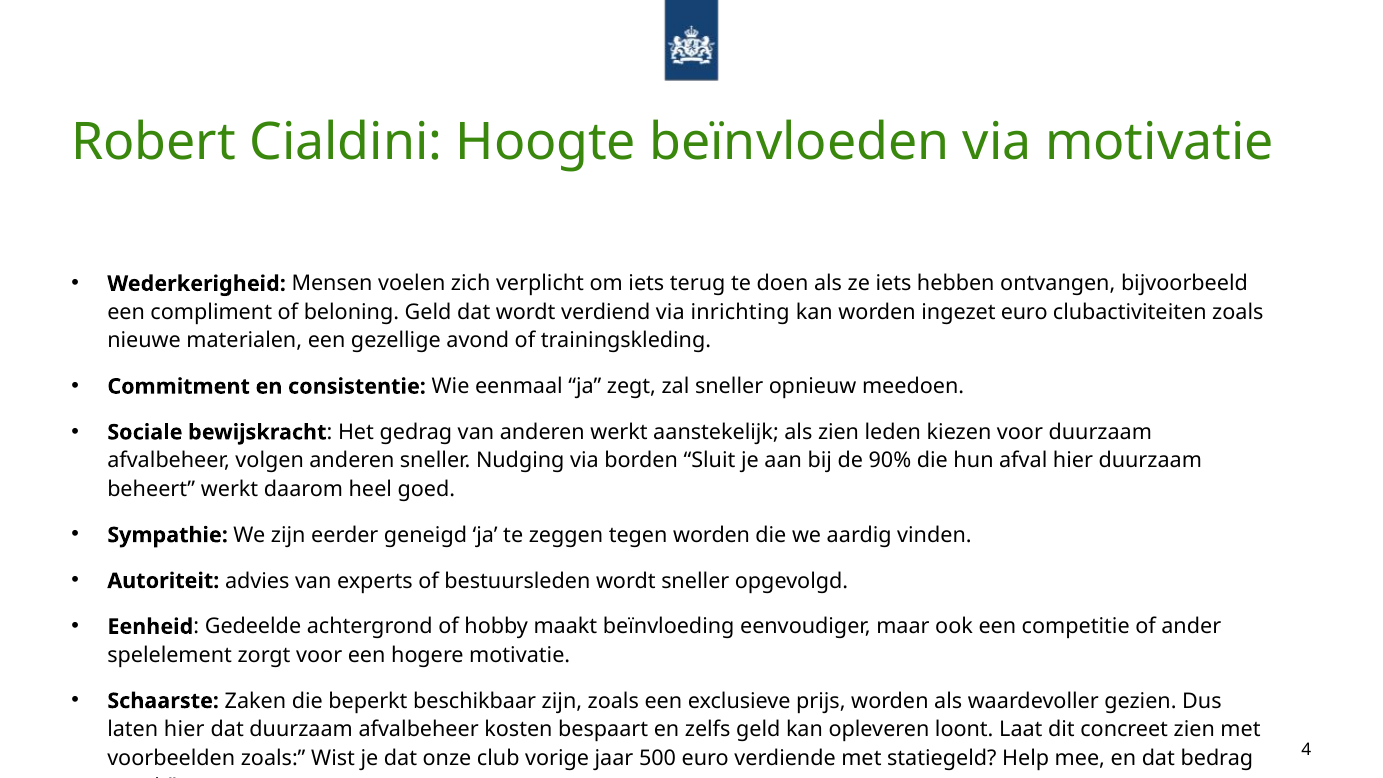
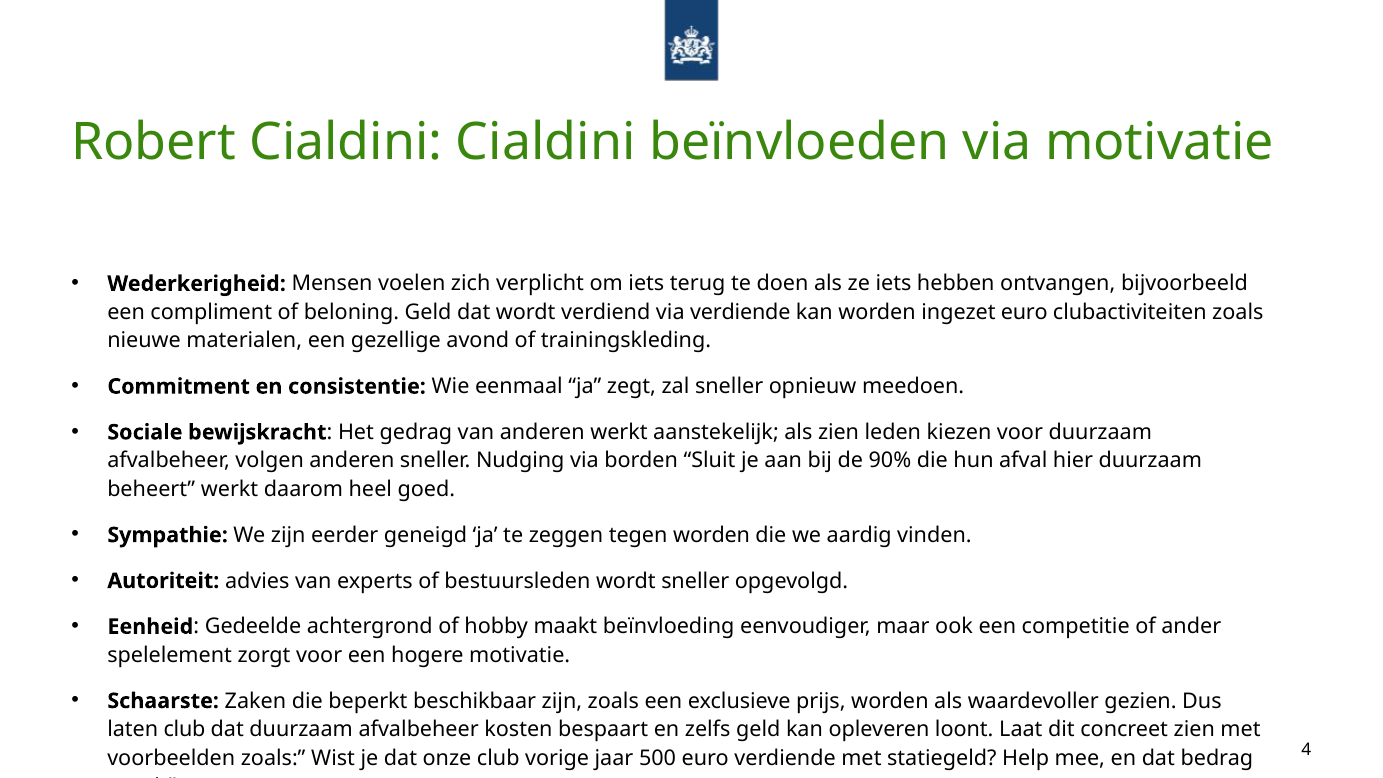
Cialdini Hoogte: Hoogte -> Cialdini
via inrichting: inrichting -> verdiende
laten hier: hier -> club
